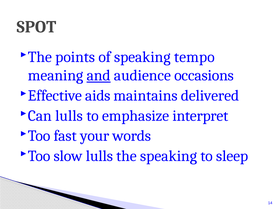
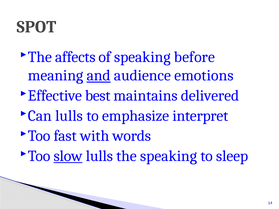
points: points -> affects
tempo: tempo -> before
occasions: occasions -> emotions
aids: aids -> best
your: your -> with
slow underline: none -> present
